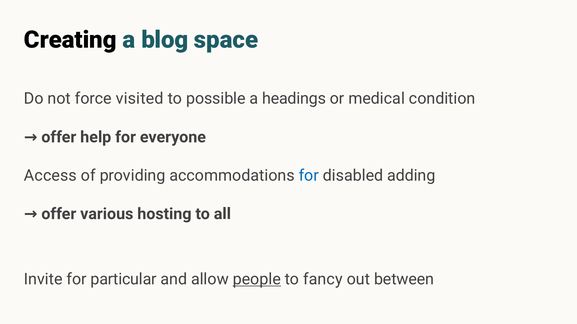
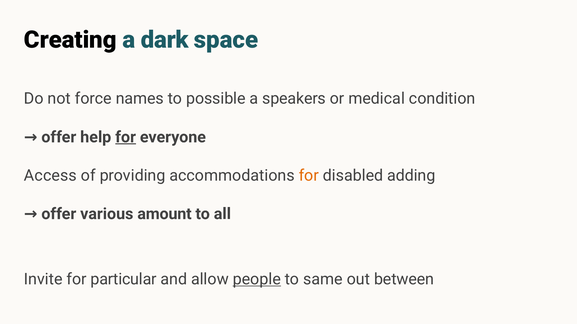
blog: blog -> dark
visited: visited -> names
headings: headings -> speakers
for at (126, 137) underline: none -> present
for at (309, 176) colour: blue -> orange
hosting: hosting -> amount
fancy: fancy -> same
